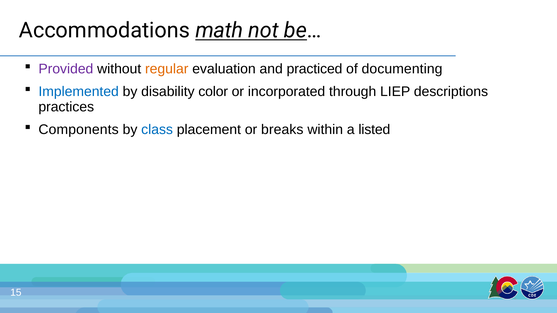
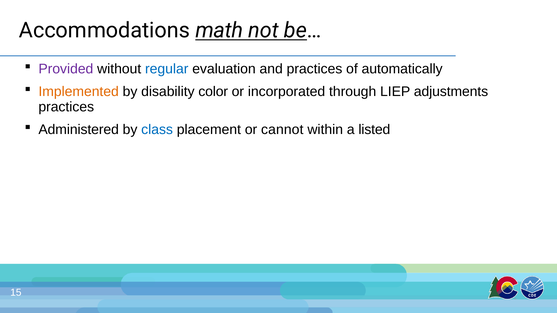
regular colour: orange -> blue
and practiced: practiced -> practices
documenting: documenting -> automatically
Implemented colour: blue -> orange
descriptions: descriptions -> adjustments
Components: Components -> Administered
breaks: breaks -> cannot
